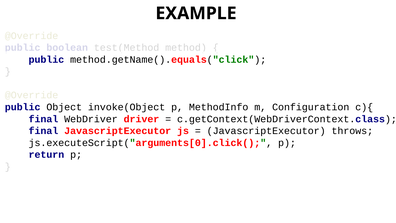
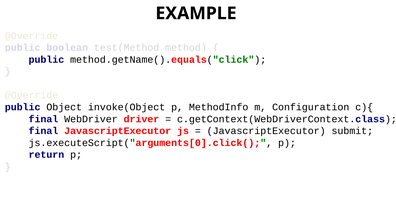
throws: throws -> submit
